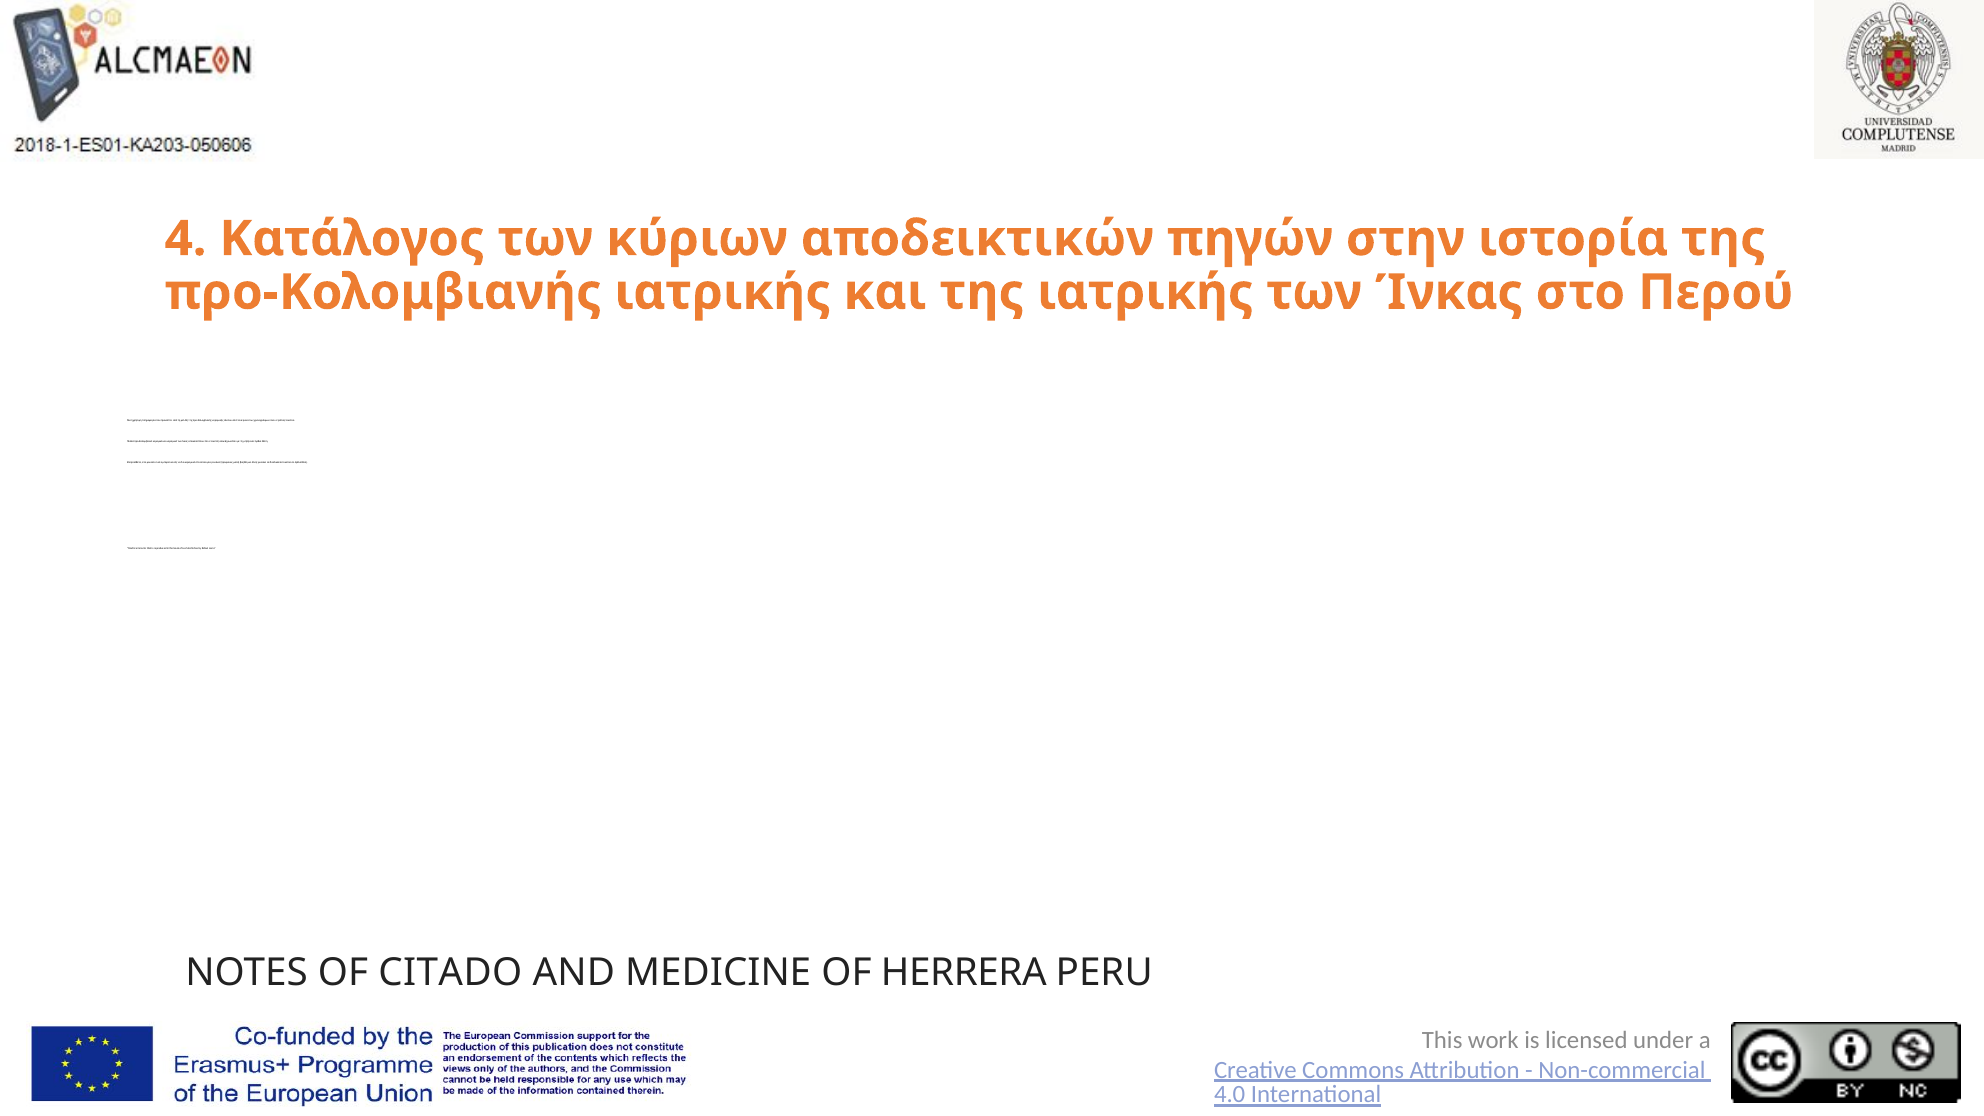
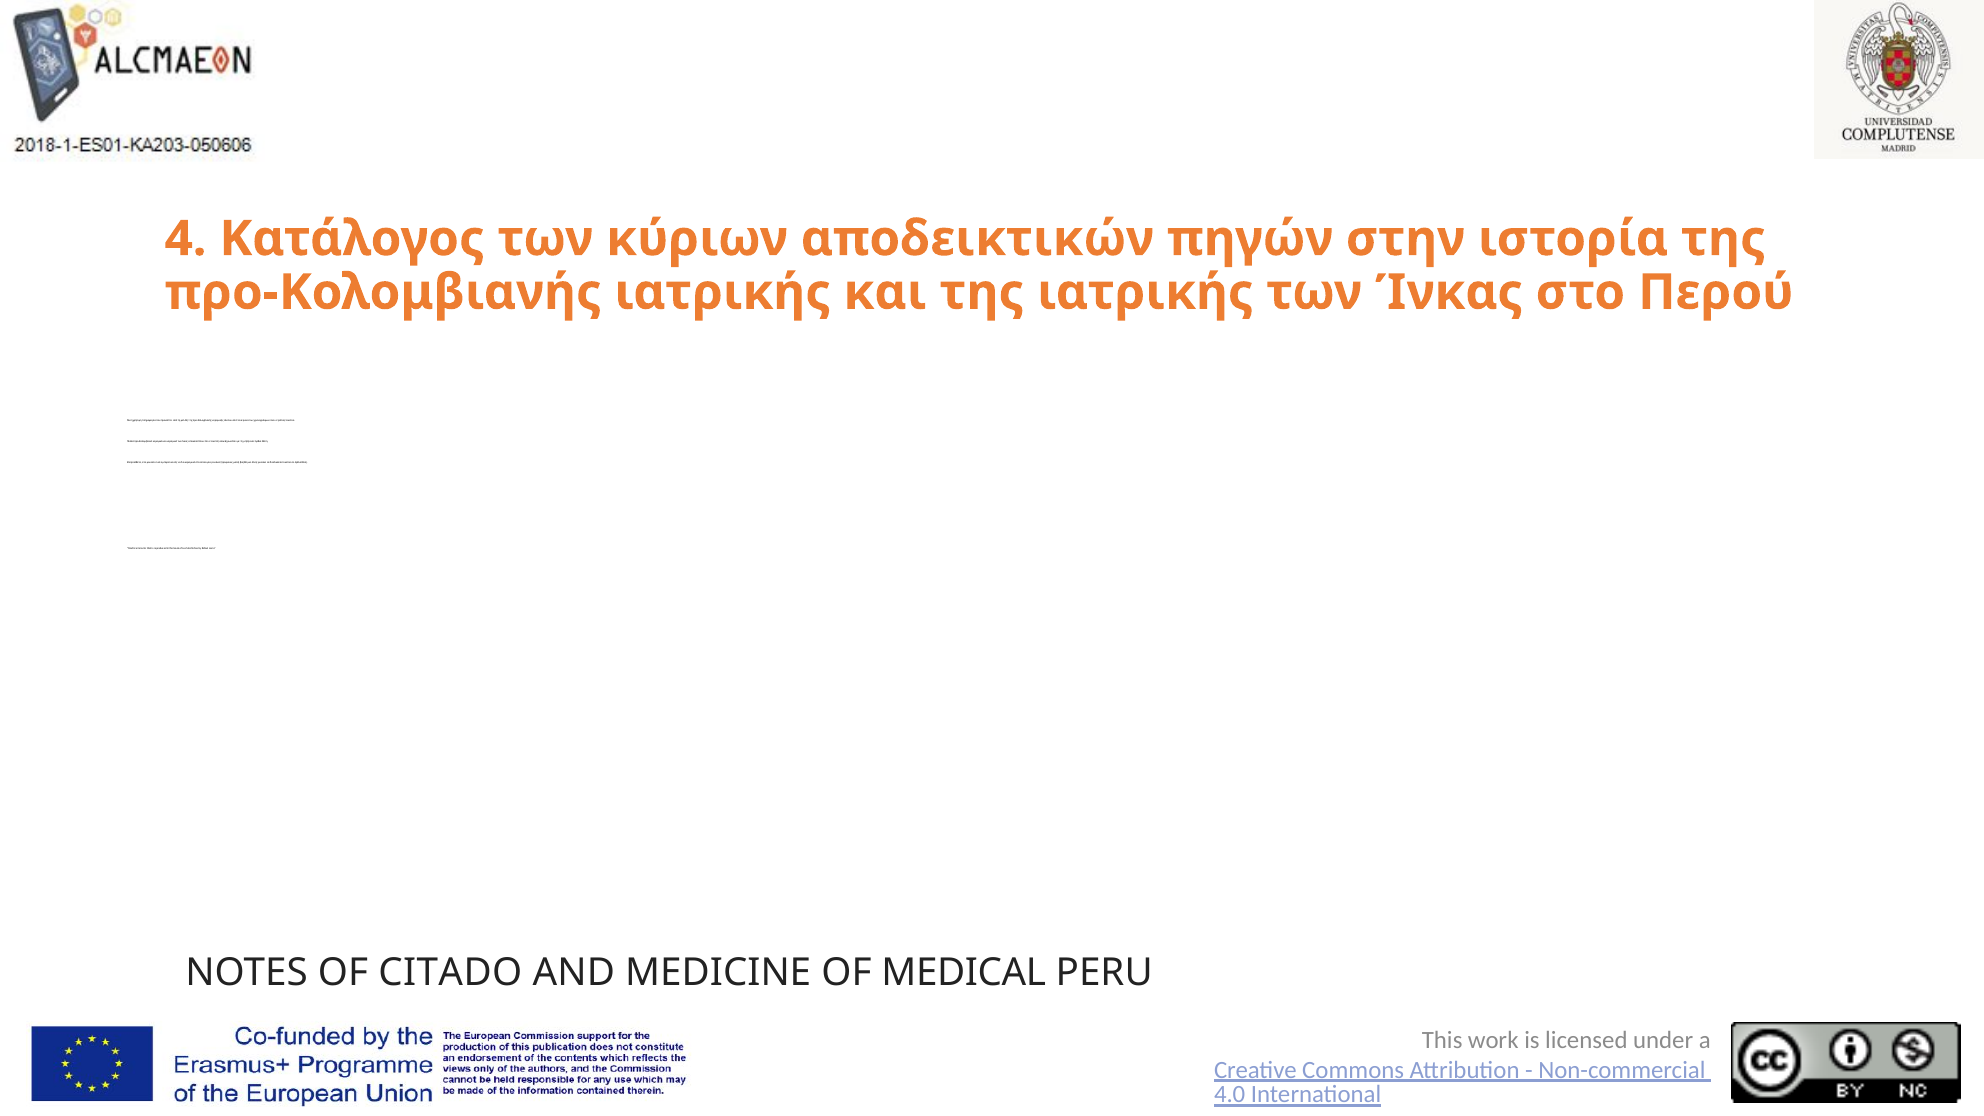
HERRERA: HERRERA -> MEDICAL
